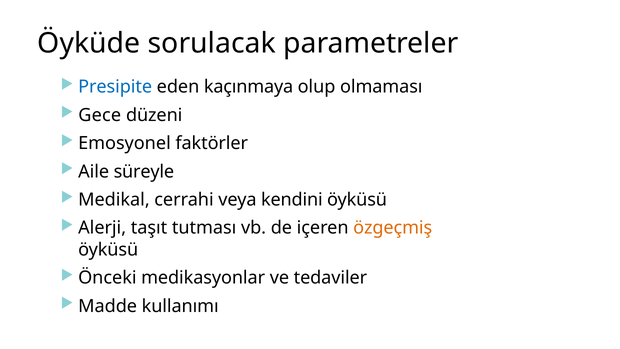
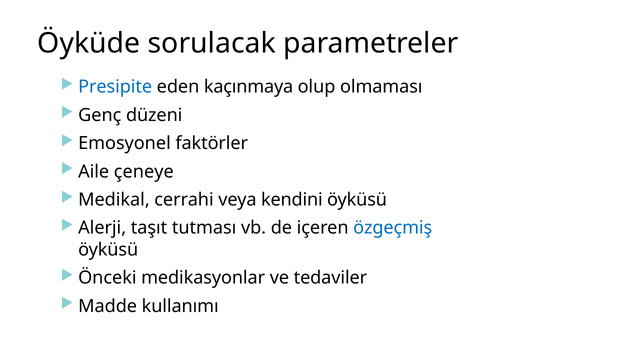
Gece: Gece -> Genç
süreyle: süreyle -> çeneye
özgeçmiş colour: orange -> blue
